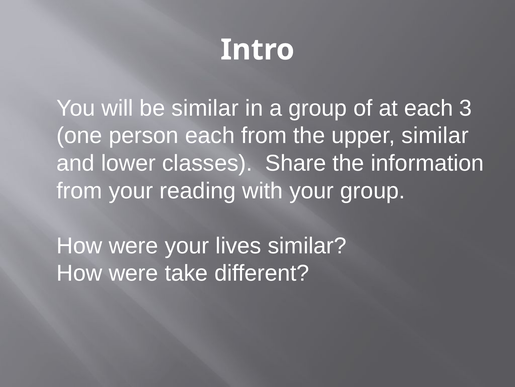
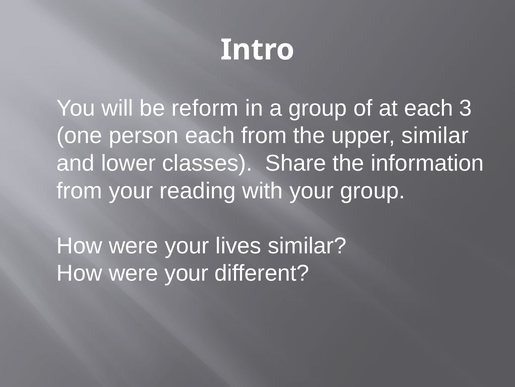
be similar: similar -> reform
take at (186, 273): take -> your
